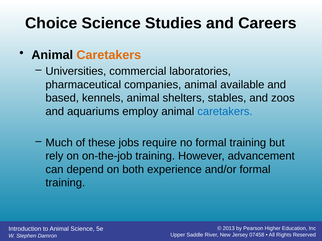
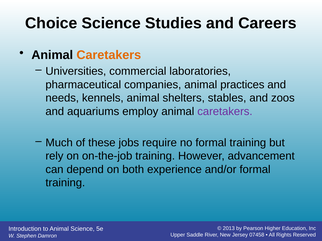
available: available -> practices
based: based -> needs
caretakers at (225, 112) colour: blue -> purple
